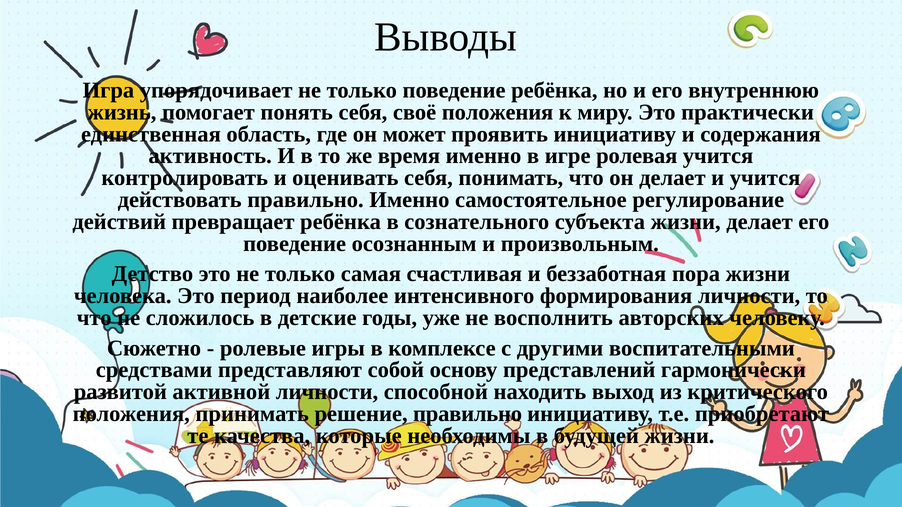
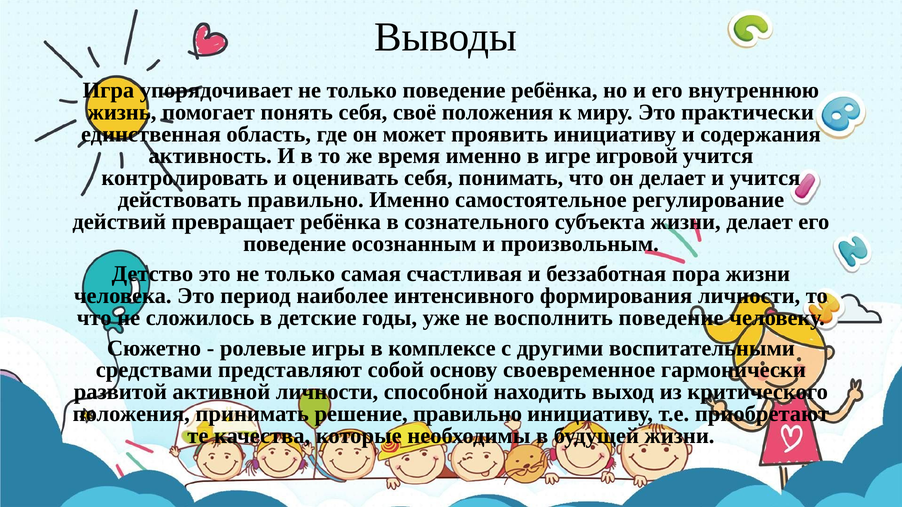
ролевая: ролевая -> игровой
восполнить авторских: авторских -> поведение
представлений: представлений -> своевременное
